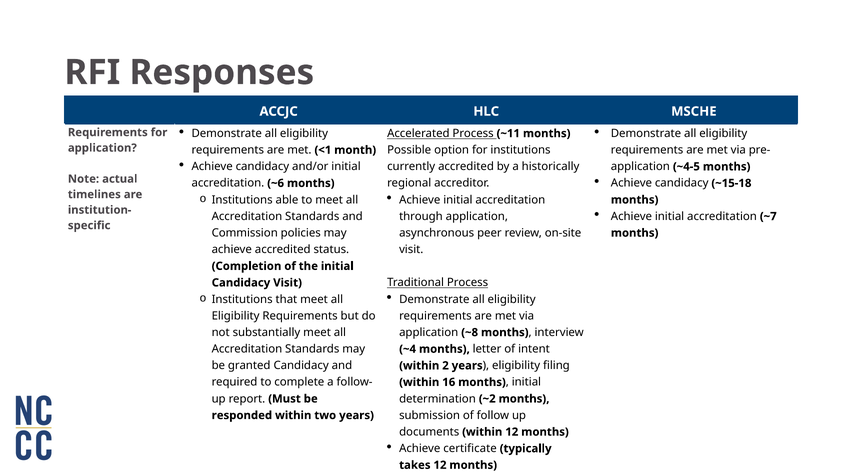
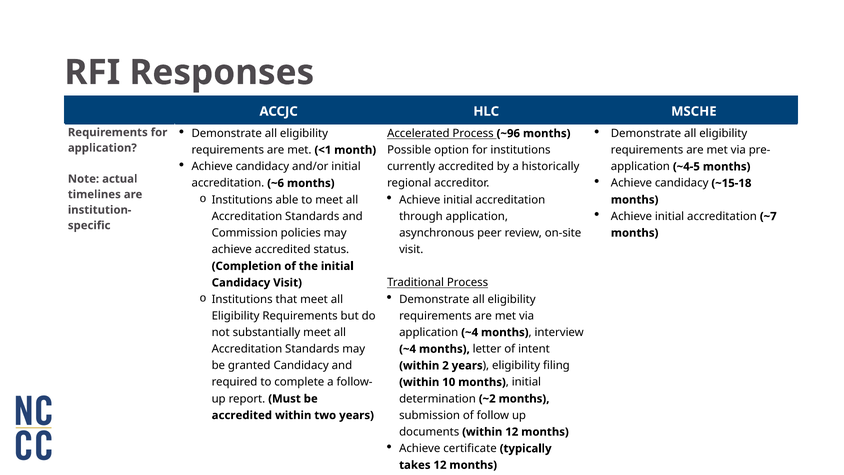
~11: ~11 -> ~96
application ~8: ~8 -> ~4
16: 16 -> 10
responded at (242, 415): responded -> accredited
